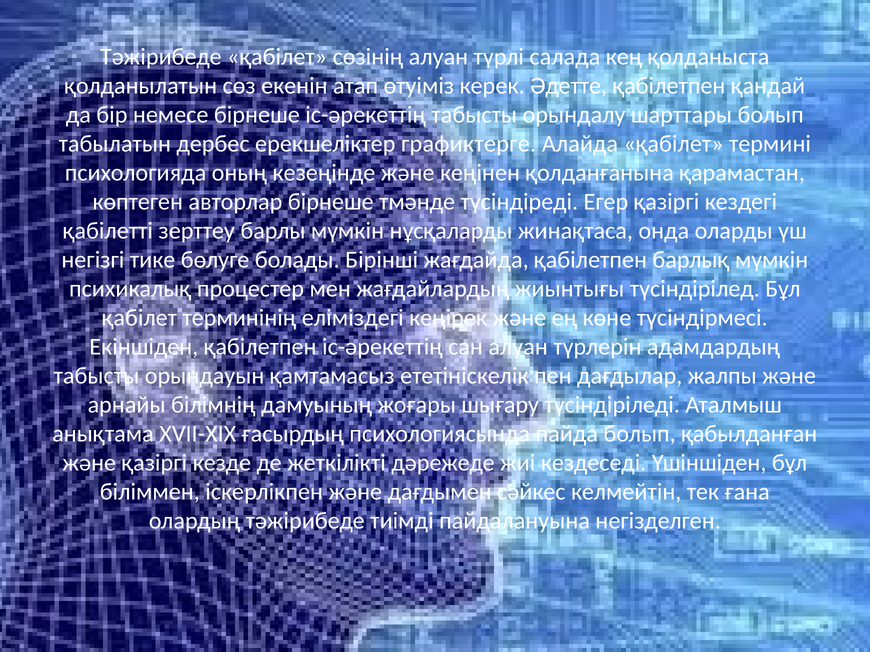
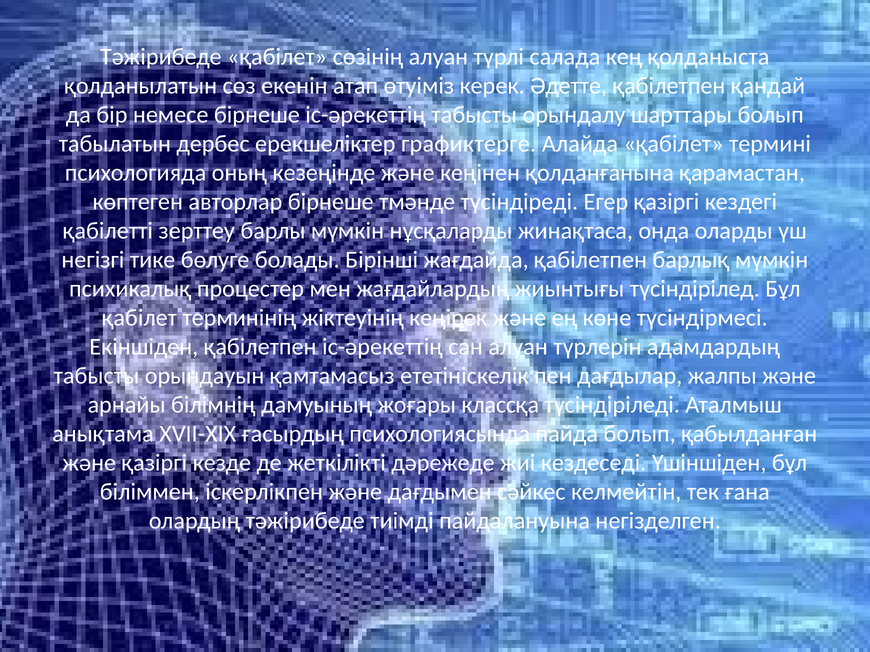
еліміздегі: еліміздегі -> жіктеуінің
шығару: шығару -> классқа
